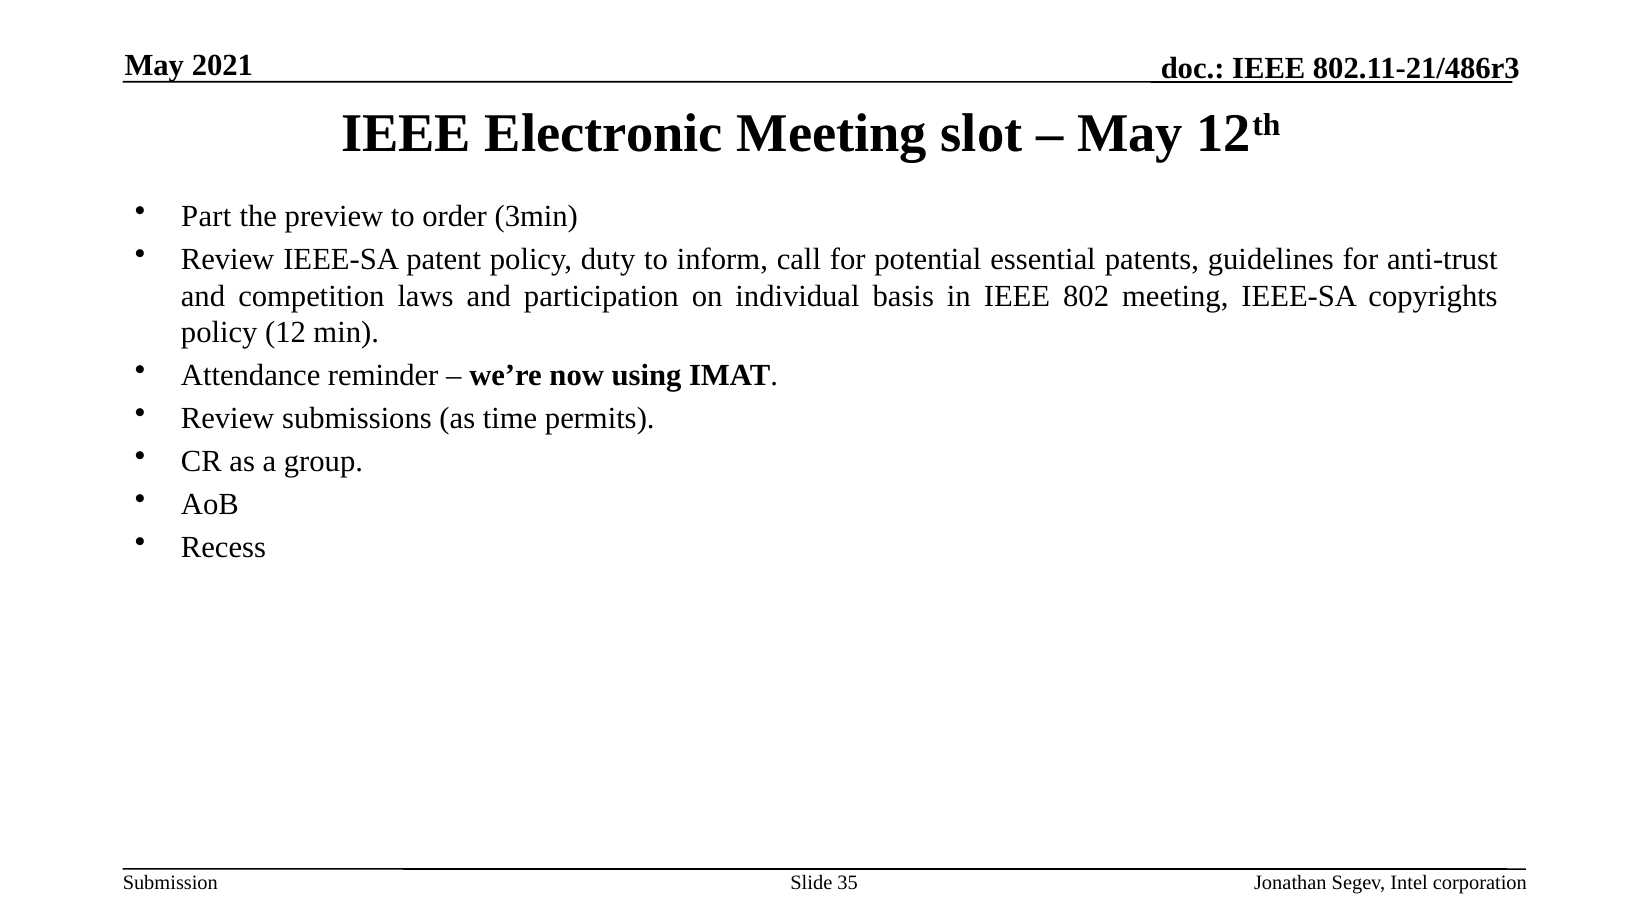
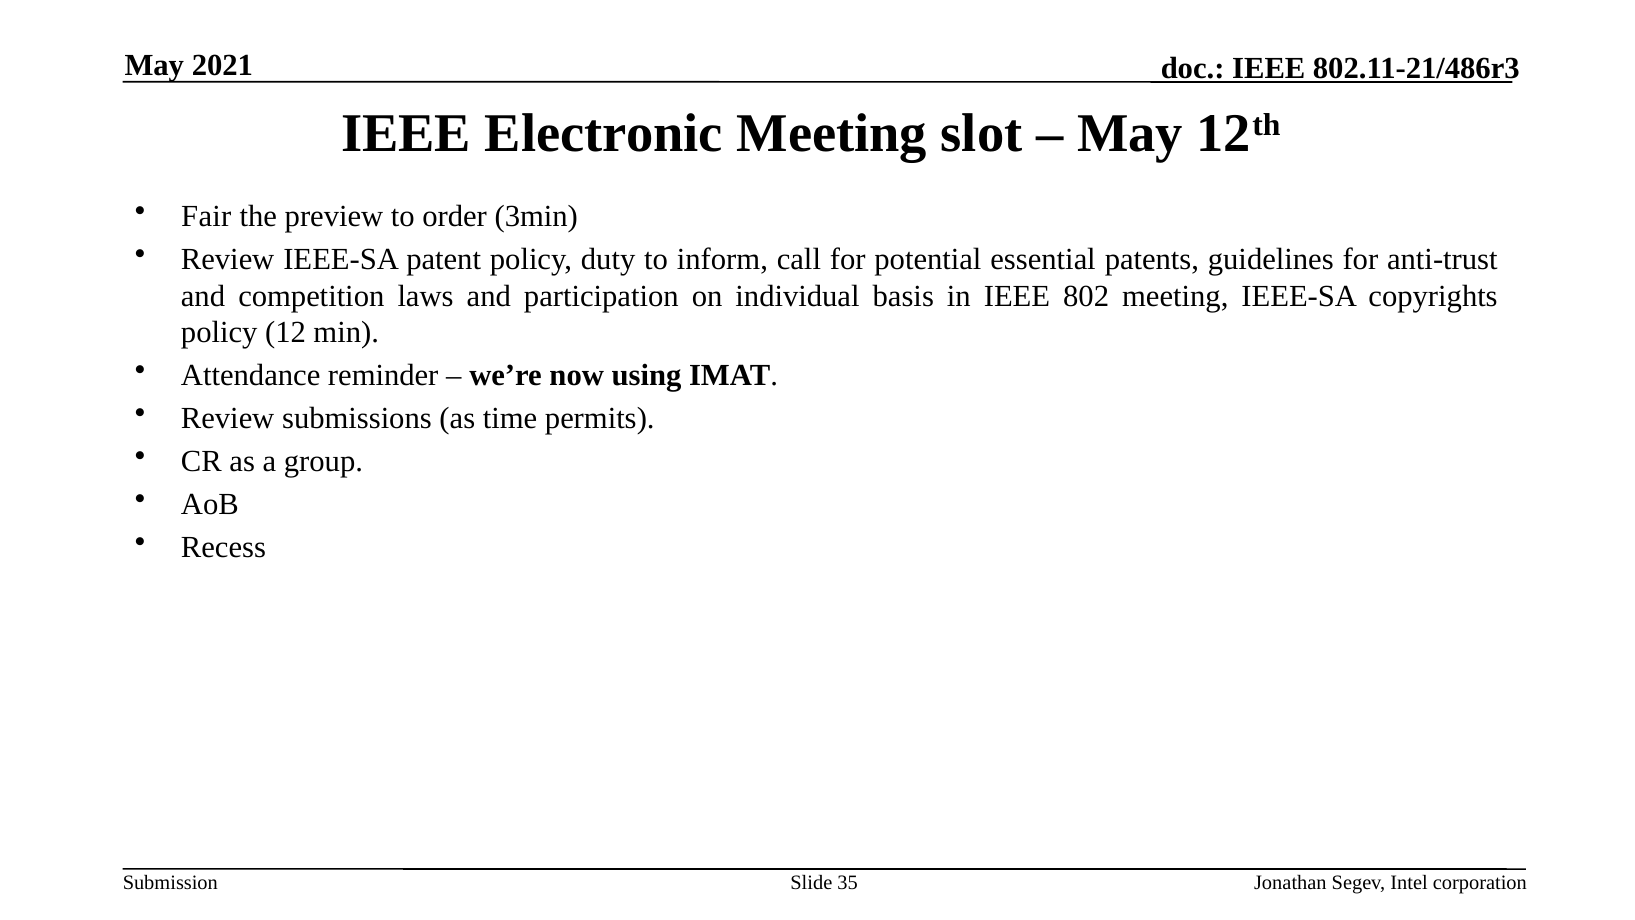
Part: Part -> Fair
